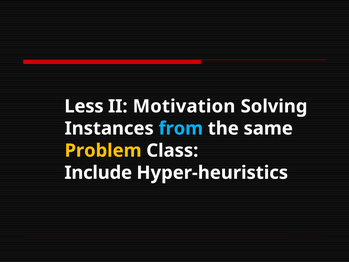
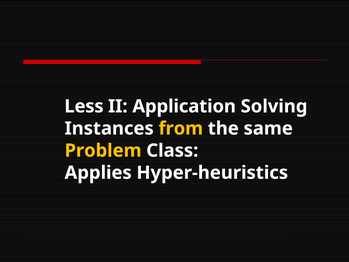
Motivation: Motivation -> Application
from colour: light blue -> yellow
Include: Include -> Applies
